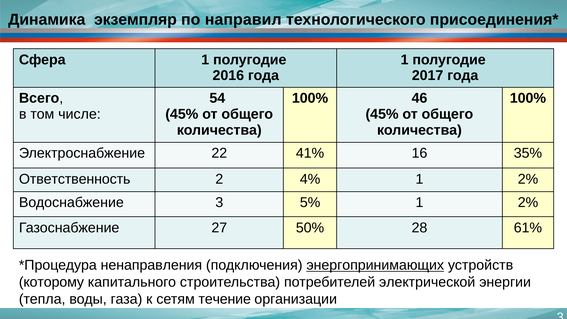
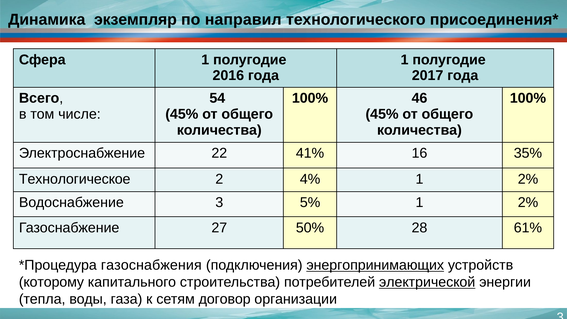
Ответственность: Ответственность -> Технологическое
ненаправления: ненаправления -> газоснабжения
электрической underline: none -> present
течение: течение -> договор
